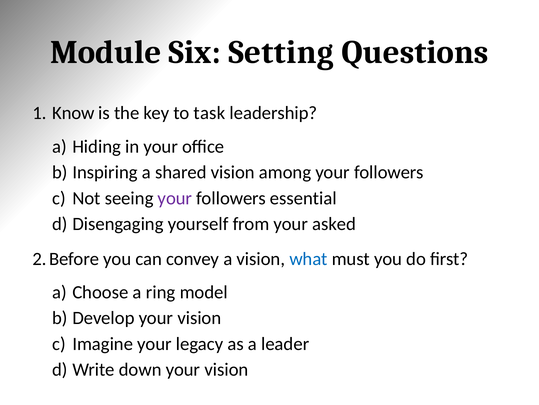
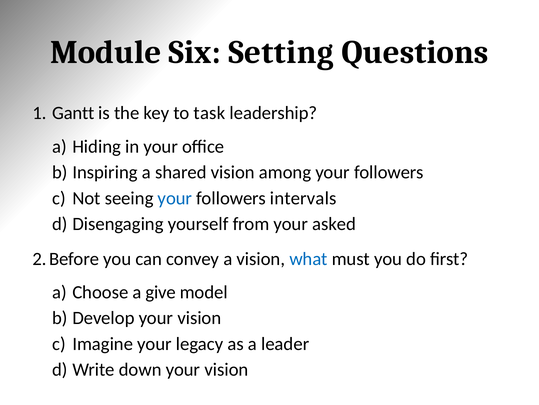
Know: Know -> Gantt
your at (175, 198) colour: purple -> blue
essential: essential -> intervals
ring: ring -> give
